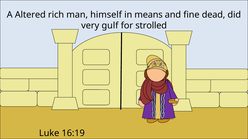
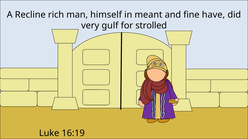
Altered: Altered -> Recline
means: means -> meant
dead: dead -> have
